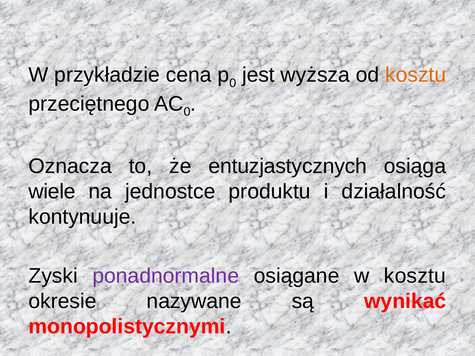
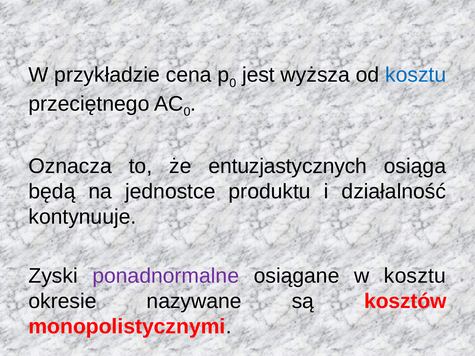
kosztu at (416, 75) colour: orange -> blue
wiele: wiele -> będą
wynikać: wynikać -> kosztów
